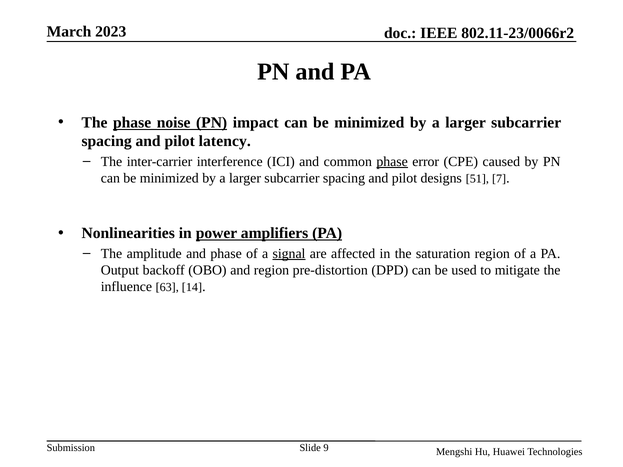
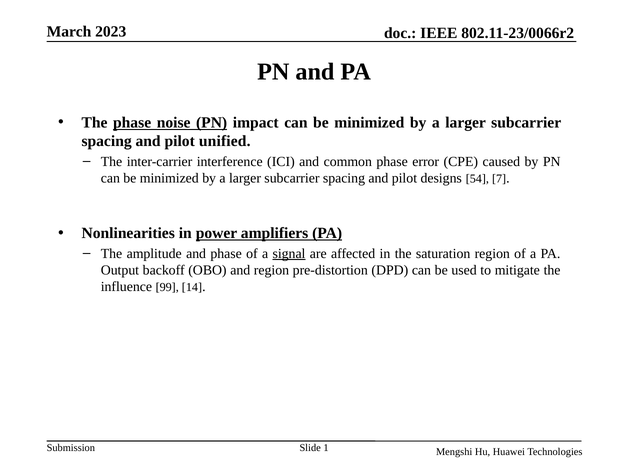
latency: latency -> unified
phase at (392, 162) underline: present -> none
51: 51 -> 54
63: 63 -> 99
9: 9 -> 1
